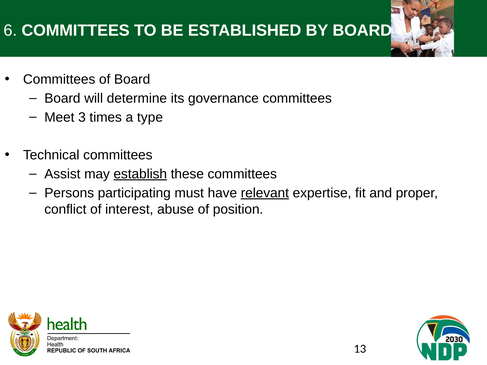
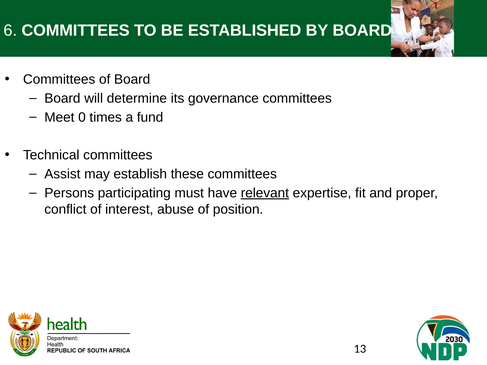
3: 3 -> 0
type: type -> fund
establish underline: present -> none
